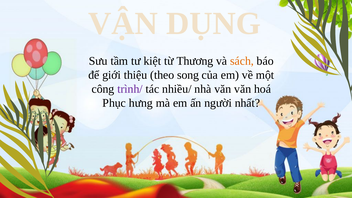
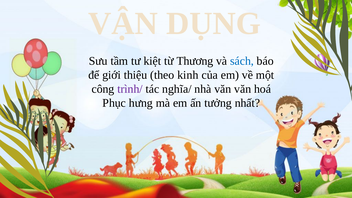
sách colour: orange -> blue
song: song -> kinh
nhiều/: nhiều/ -> nghĩa/
người: người -> tưởng
